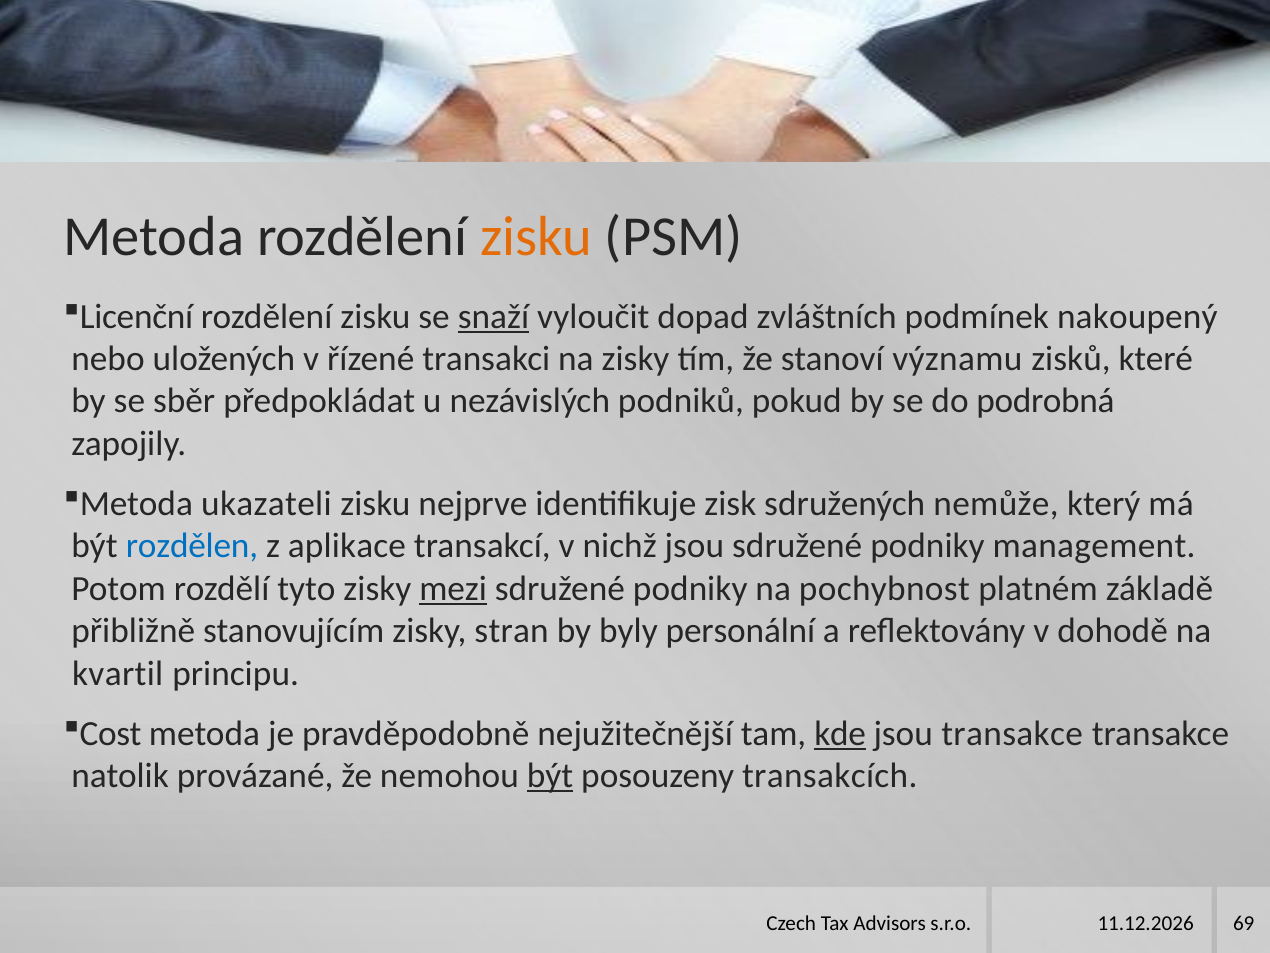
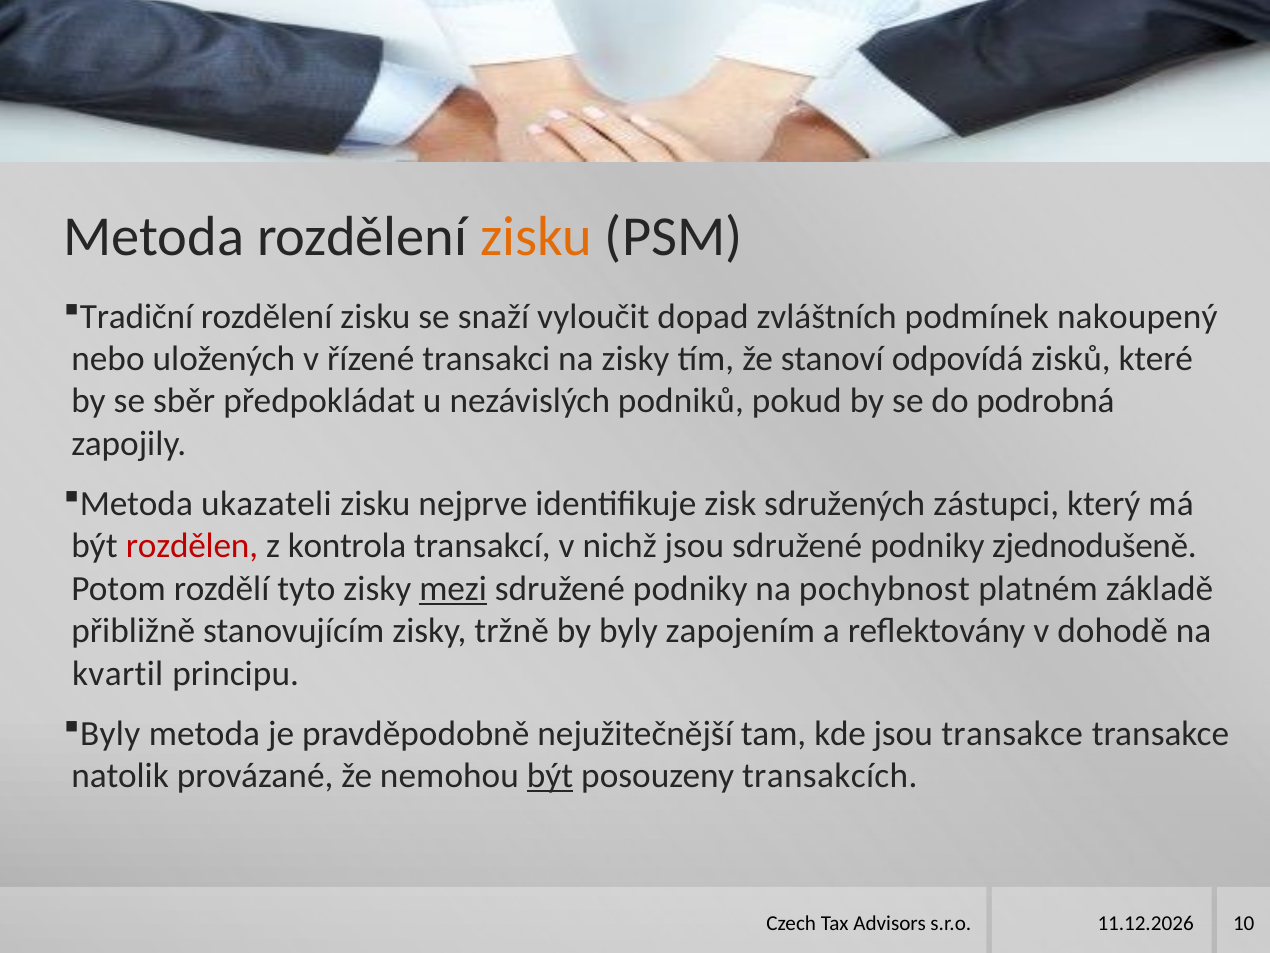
Licenční: Licenční -> Tradiční
snaží underline: present -> none
významu: významu -> odpovídá
nemůže: nemůže -> zástupci
rozdělen colour: blue -> red
aplikace: aplikace -> kontrola
management: management -> zjednodušeně
stran: stran -> tržně
personální: personální -> zapojením
Cost at (111, 733): Cost -> Byly
kde underline: present -> none
69: 69 -> 10
